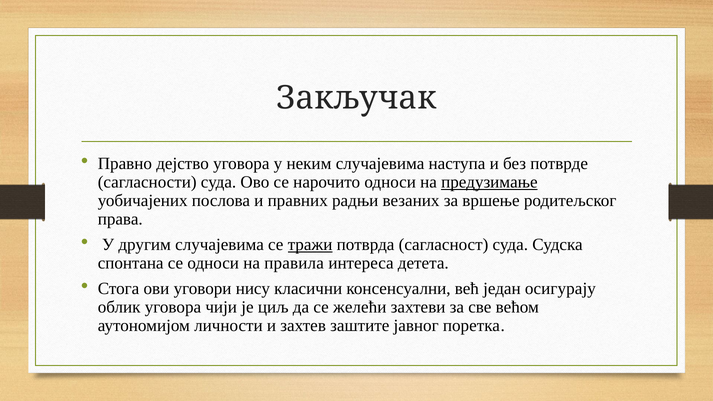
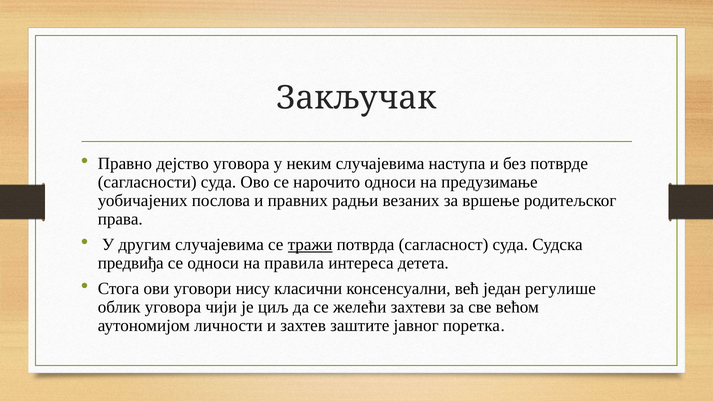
предузимање underline: present -> none
спонтана: спонтана -> предвиђа
осигурају: осигурају -> регулише
